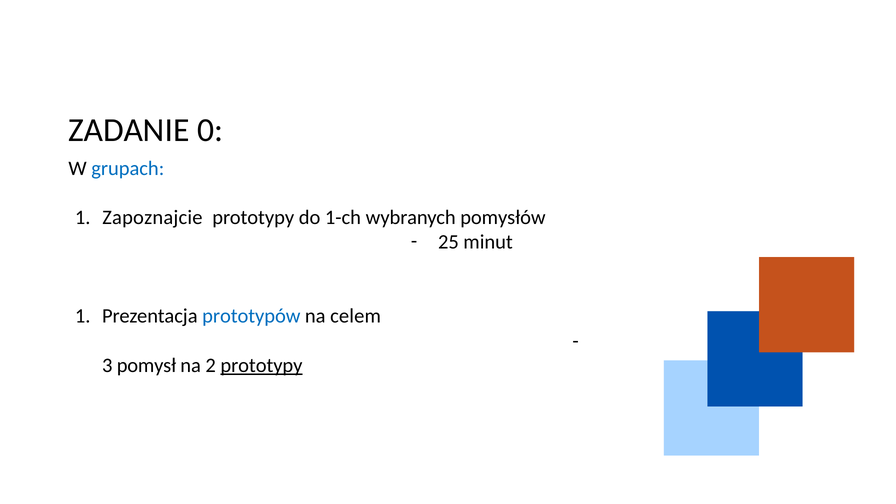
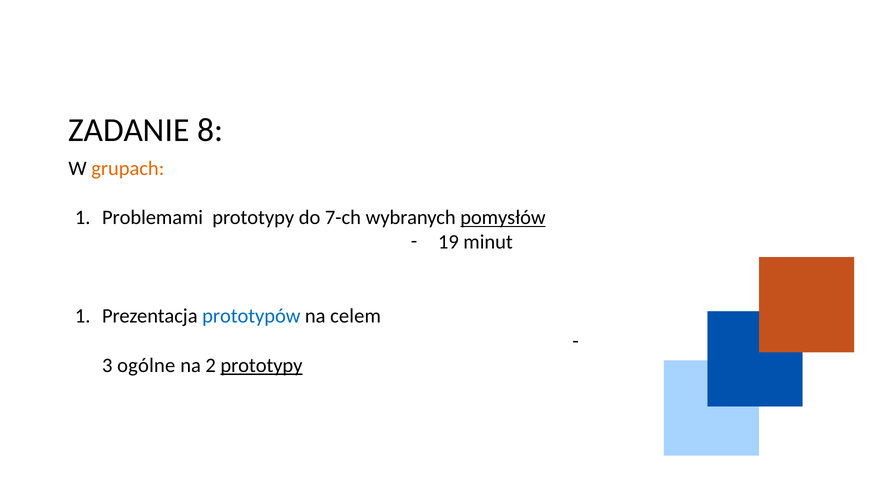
0: 0 -> 8
grupach colour: blue -> orange
Zapoznajcie: Zapoznajcie -> Problemami
1-ch: 1-ch -> 7-ch
pomysłów underline: none -> present
25: 25 -> 19
pomysł: pomysł -> ogólne
